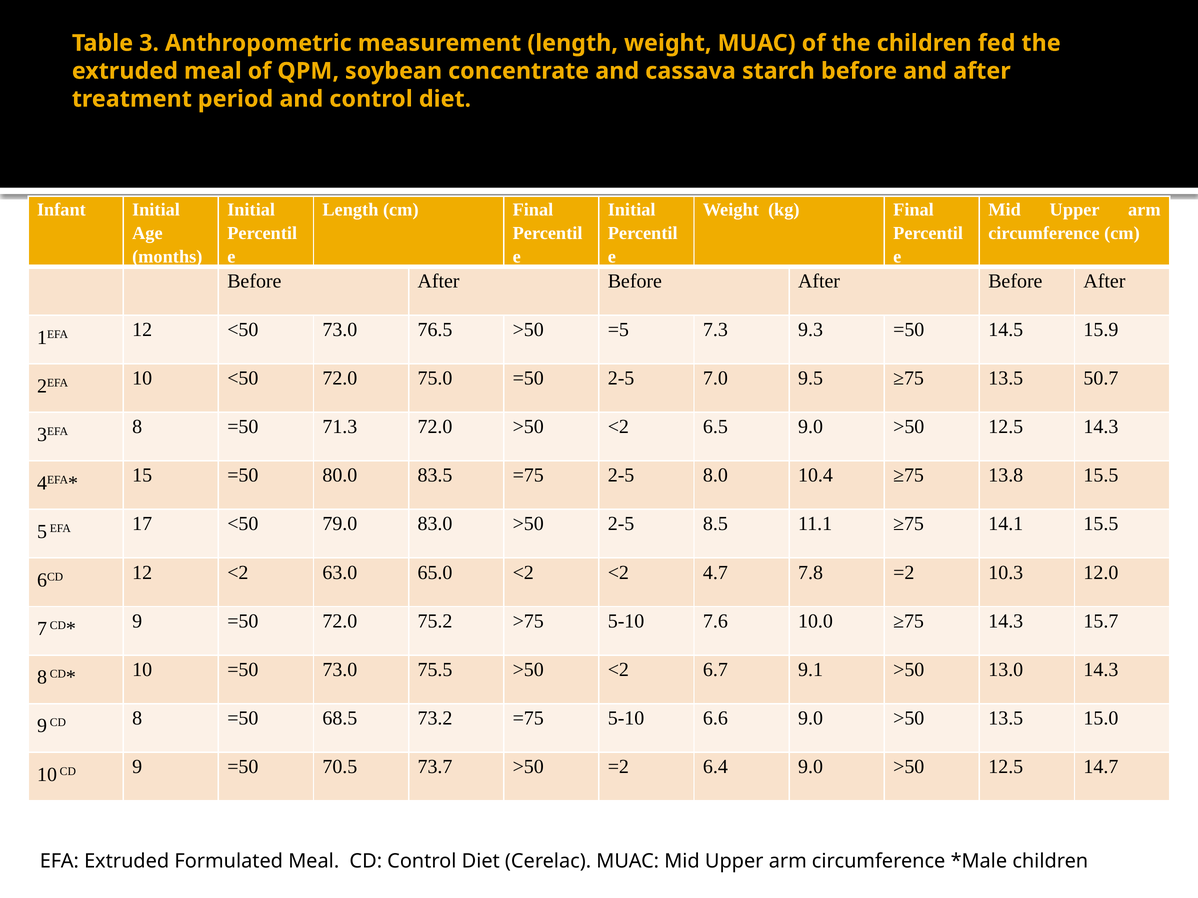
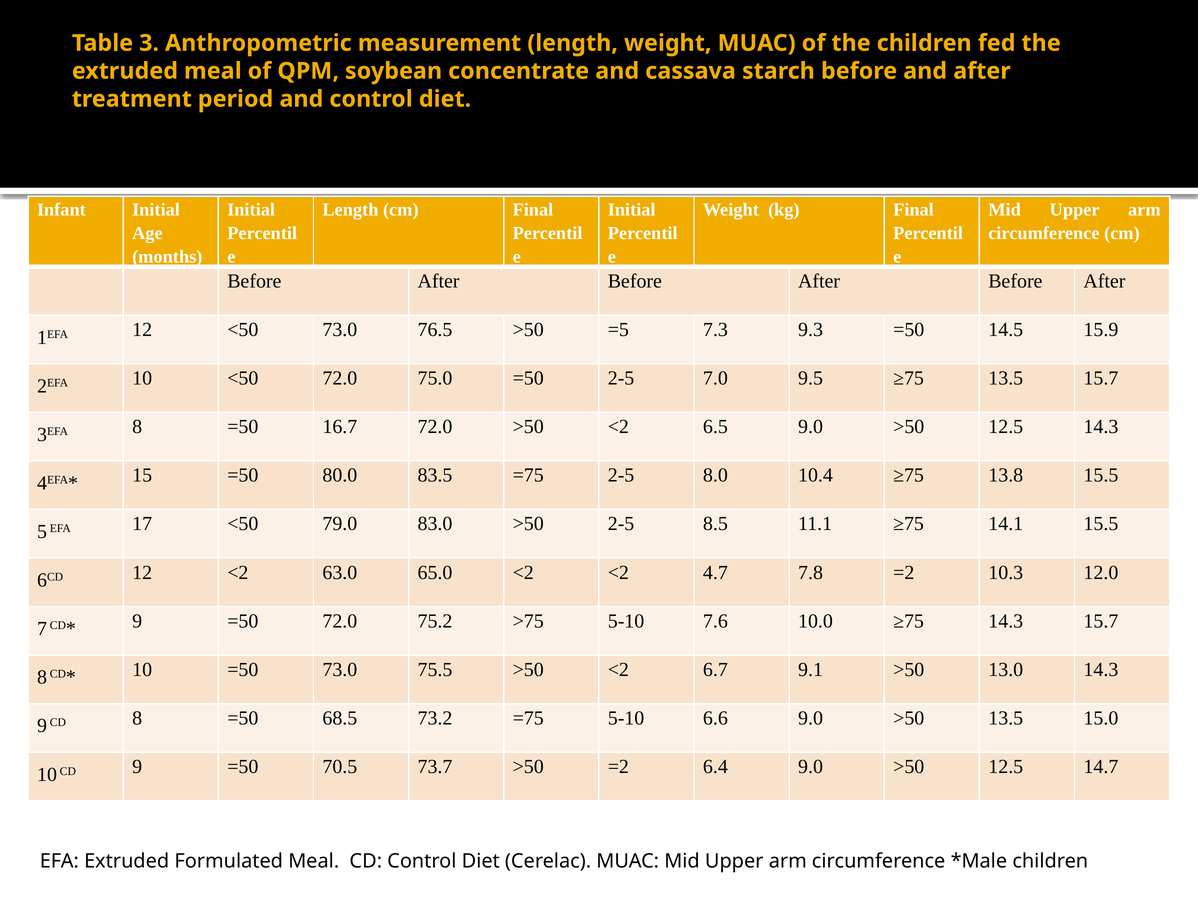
13.5 50.7: 50.7 -> 15.7
71.3: 71.3 -> 16.7
